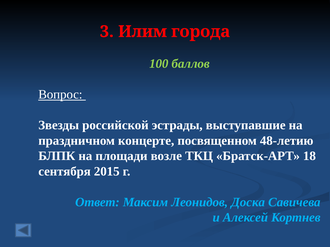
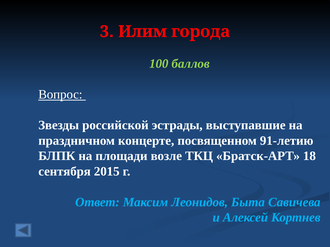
48-летию: 48-летию -> 91-летию
Доска: Доска -> Быта
